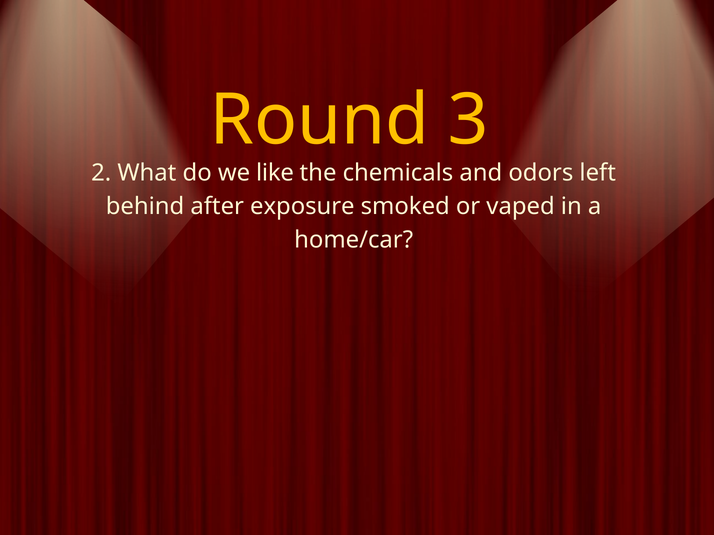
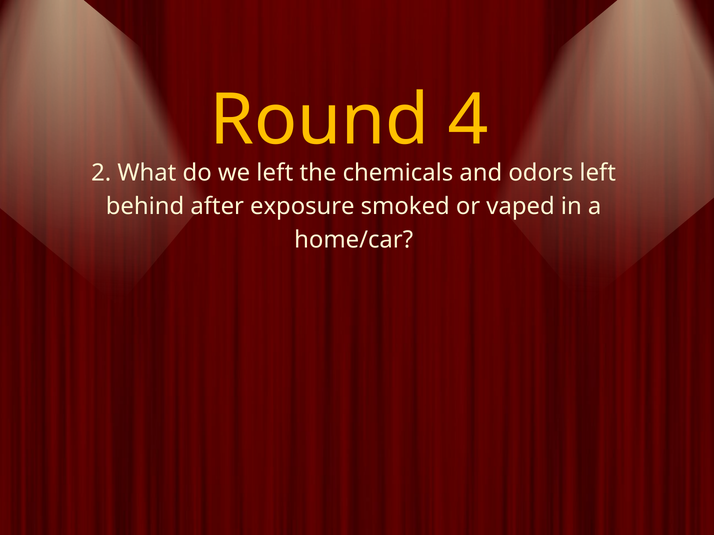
3: 3 -> 4
we like: like -> left
